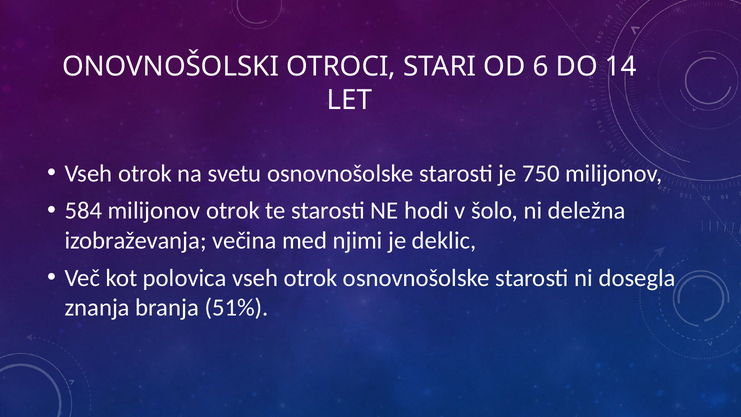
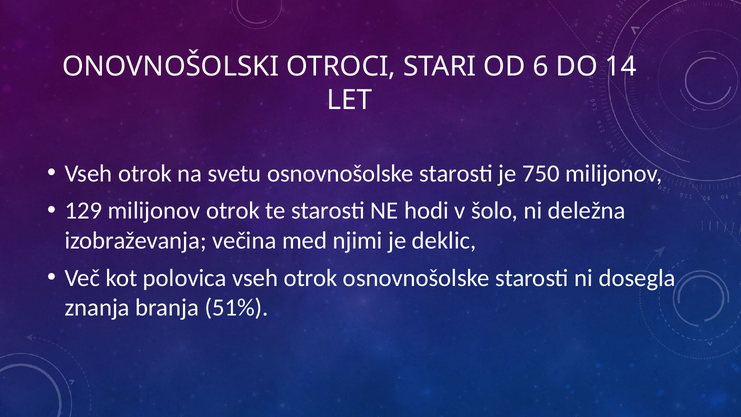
584: 584 -> 129
